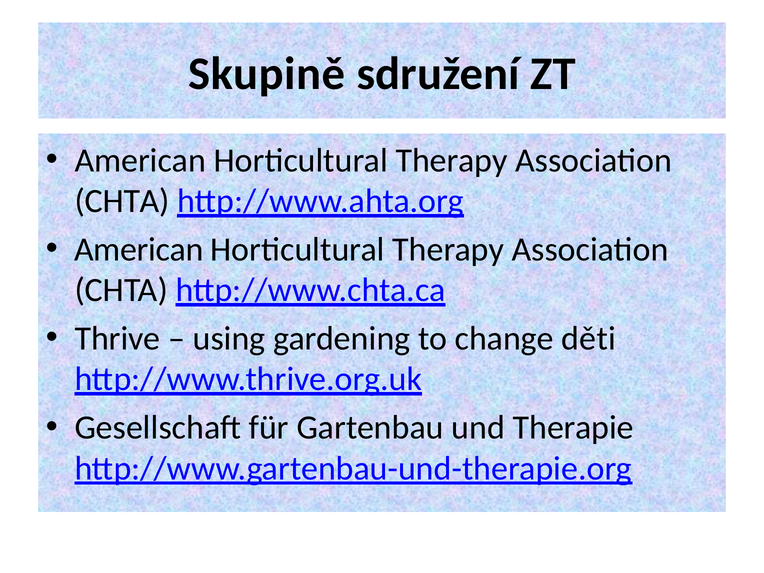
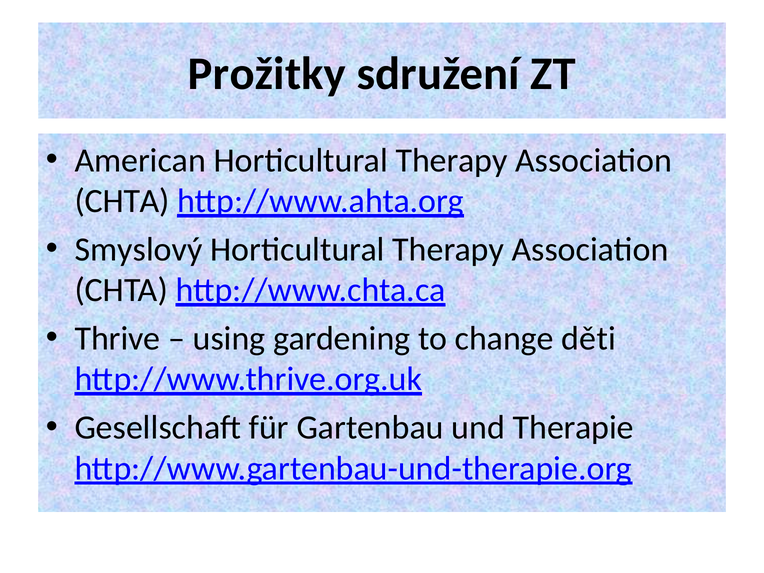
Skupině: Skupině -> Prožitky
American at (139, 249): American -> Smyslový
